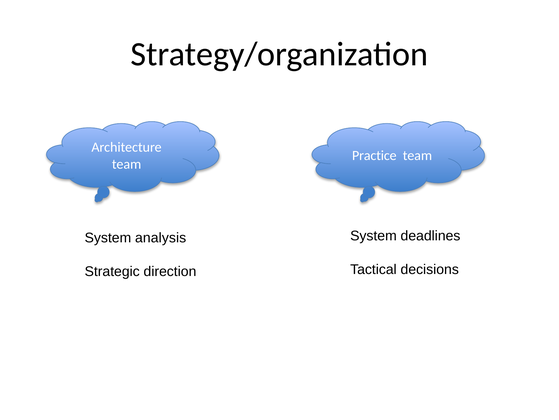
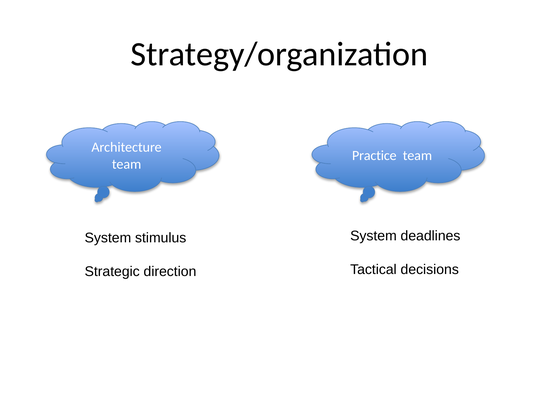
analysis: analysis -> stimulus
